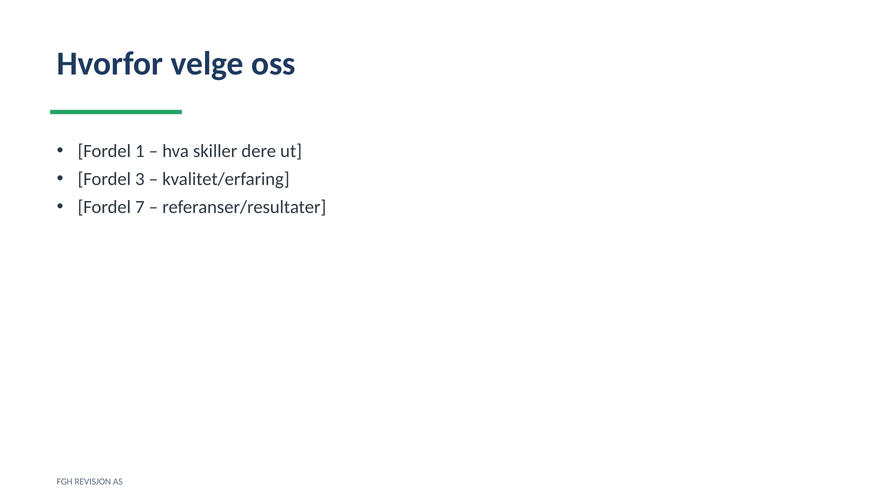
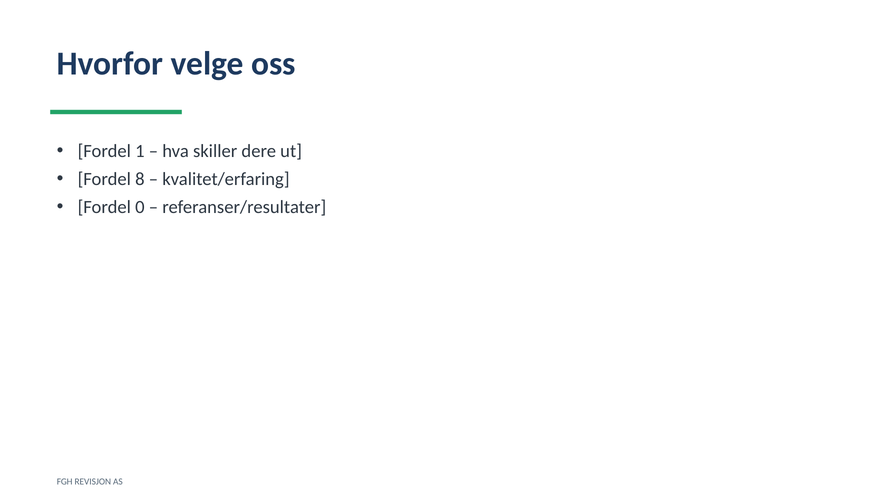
3: 3 -> 8
7: 7 -> 0
